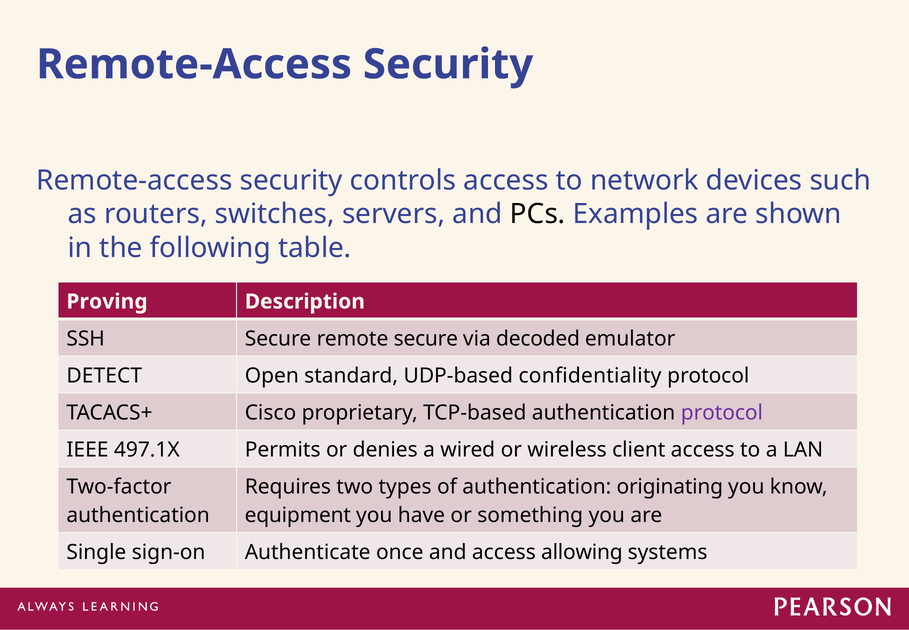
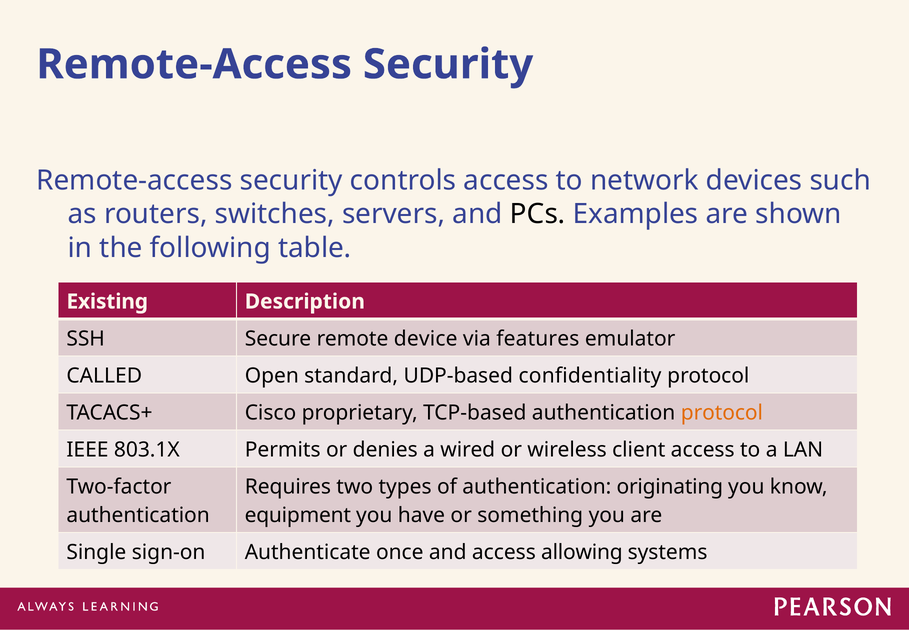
Proving: Proving -> Existing
remote secure: secure -> device
decoded: decoded -> features
DETECT: DETECT -> CALLED
protocol at (722, 412) colour: purple -> orange
497.1X: 497.1X -> 803.1X
